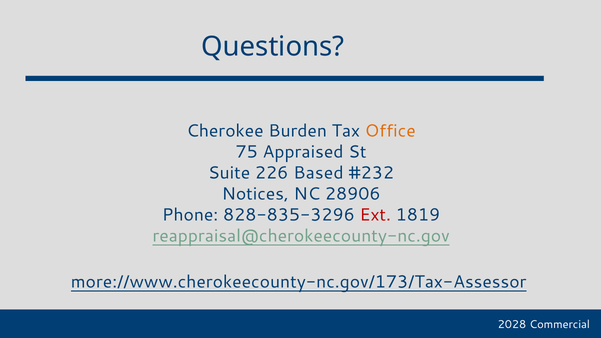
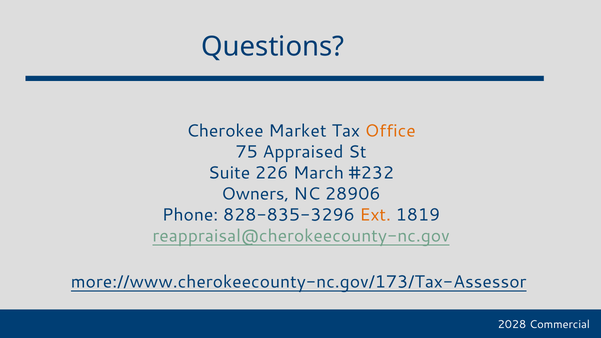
Burden: Burden -> Market
Based: Based -> March
Notices: Notices -> Owners
Ext colour: red -> orange
